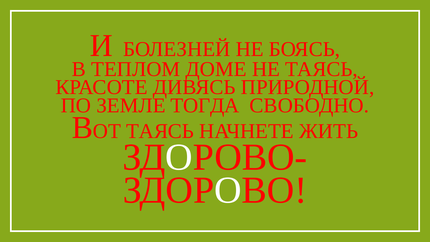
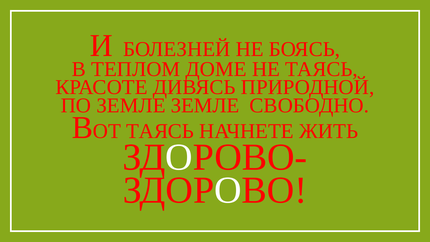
ЗЕМЛЕ ТОГДА: ТОГДА -> ЗЕМЛЕ
